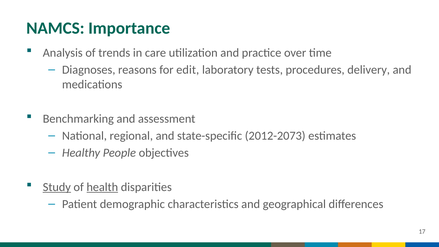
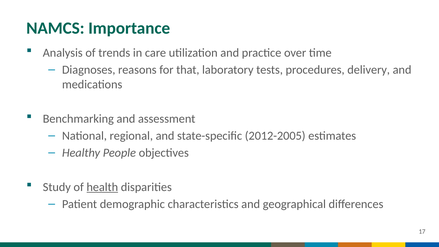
edit: edit -> that
2012-2073: 2012-2073 -> 2012-2005
Study underline: present -> none
